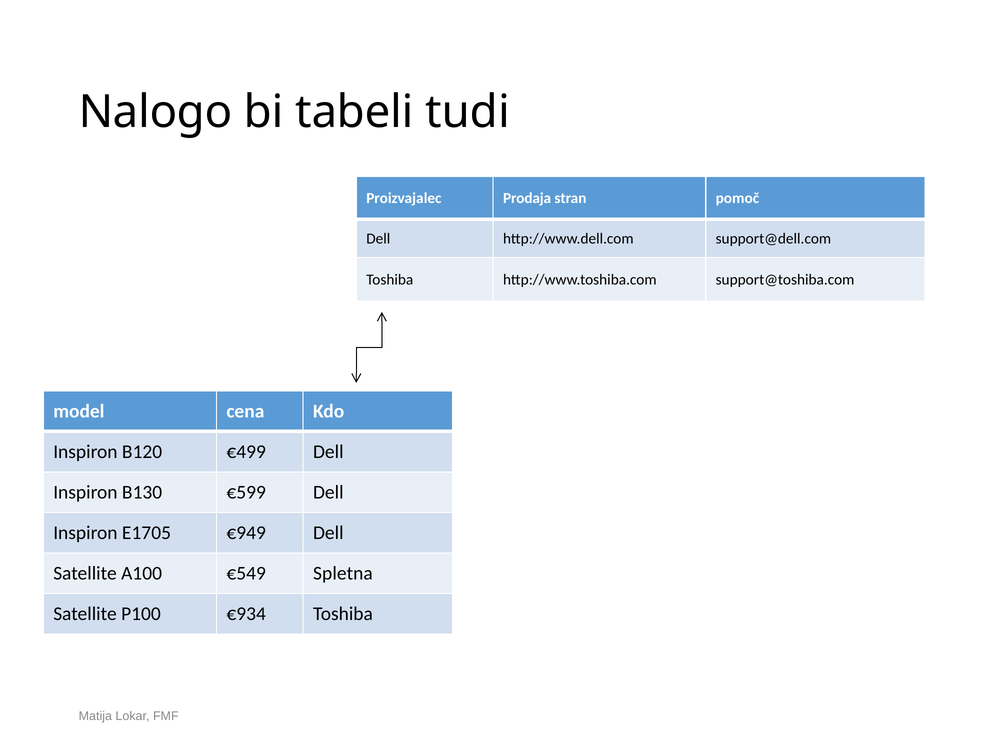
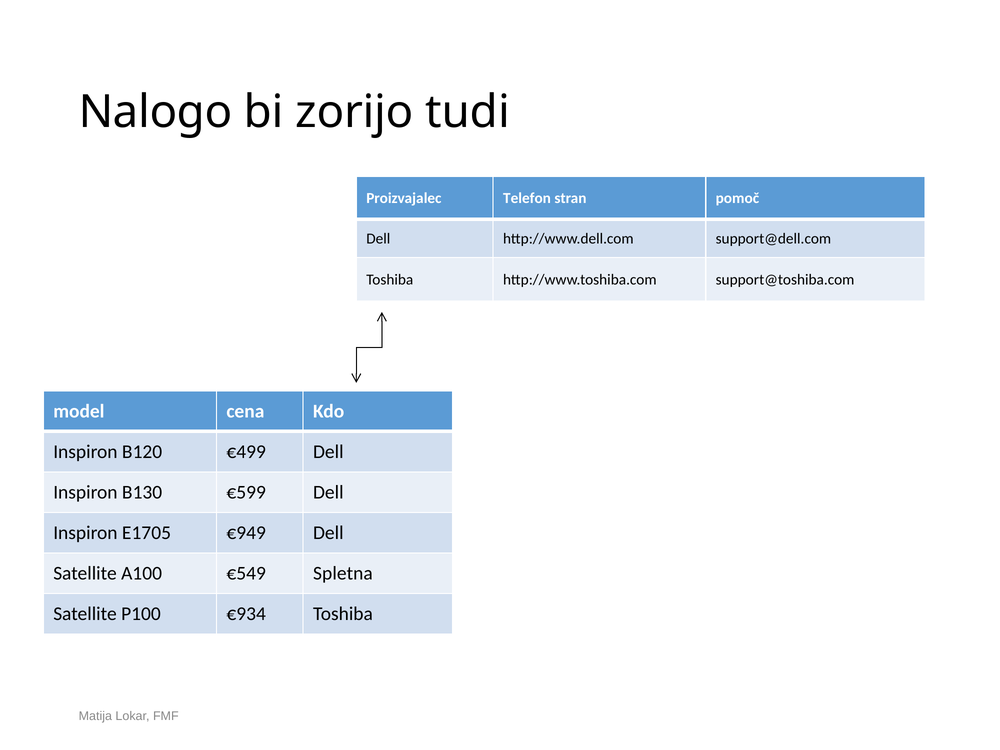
tabeli: tabeli -> zorijo
Prodaja: Prodaja -> Telefon
